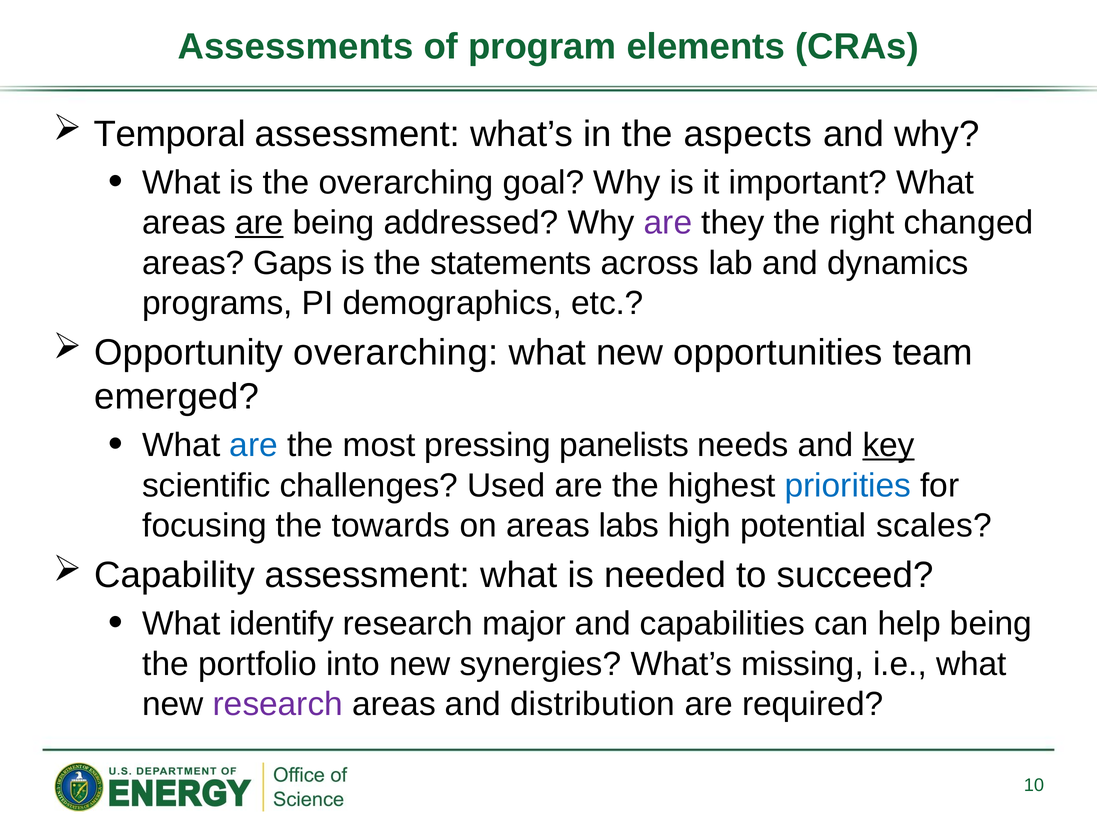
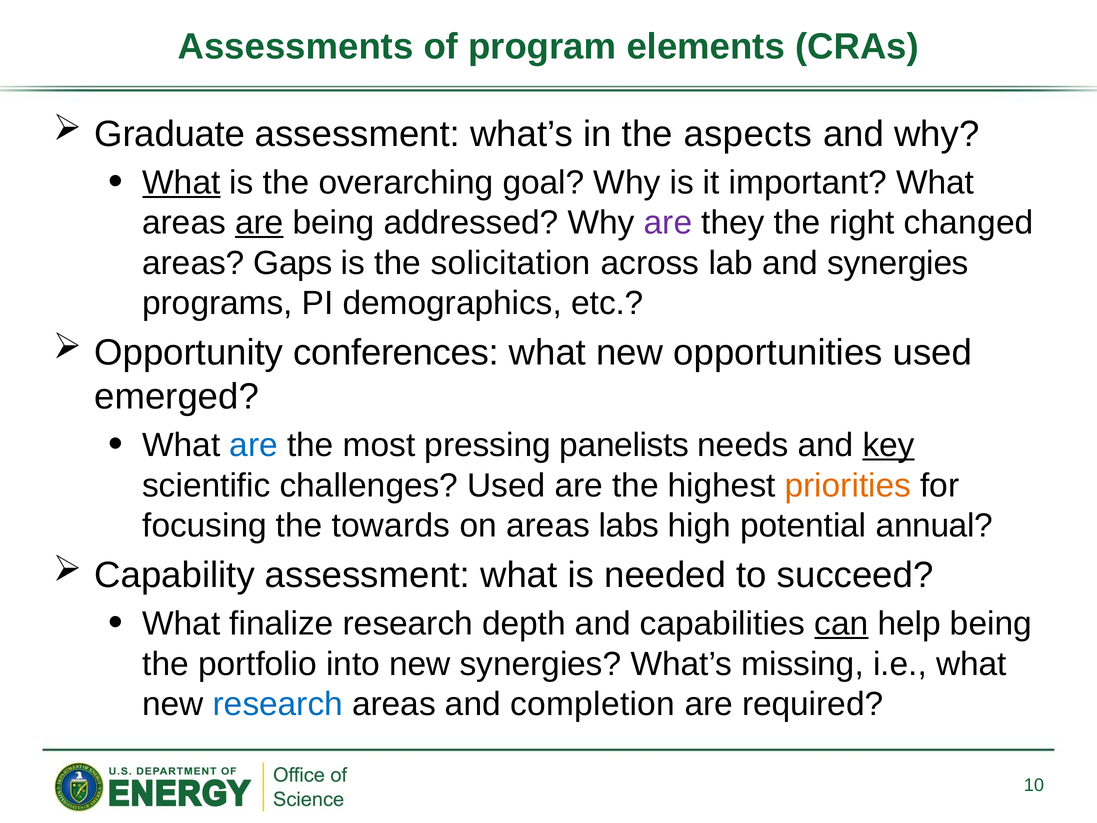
Temporal: Temporal -> Graduate
What at (181, 183) underline: none -> present
statements: statements -> solicitation
and dynamics: dynamics -> synergies
Opportunity overarching: overarching -> conferences
opportunities team: team -> used
priorities colour: blue -> orange
scales: scales -> annual
identify: identify -> finalize
major: major -> depth
can underline: none -> present
research at (278, 704) colour: purple -> blue
distribution: distribution -> completion
